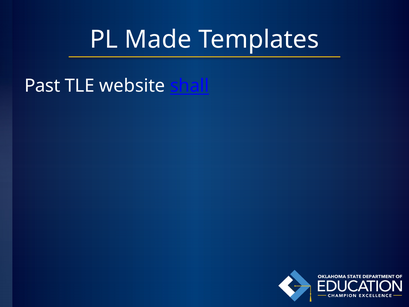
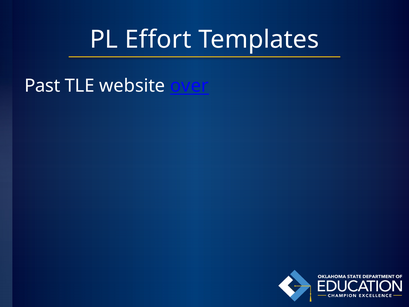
Made: Made -> Effort
shall: shall -> over
